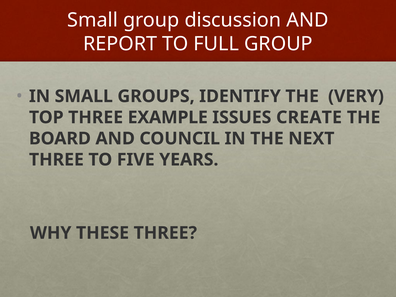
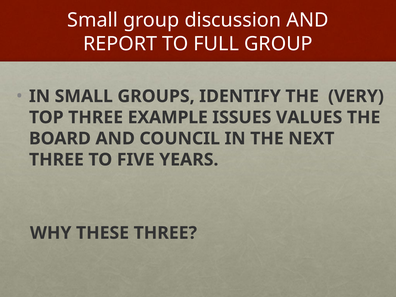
CREATE: CREATE -> VALUES
